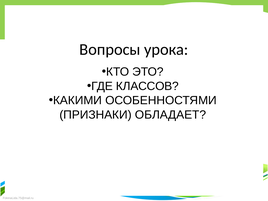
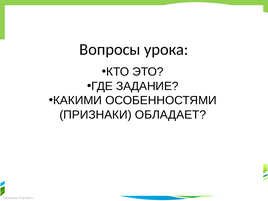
КЛАССОВ: КЛАССОВ -> ЗАДАНИЕ
